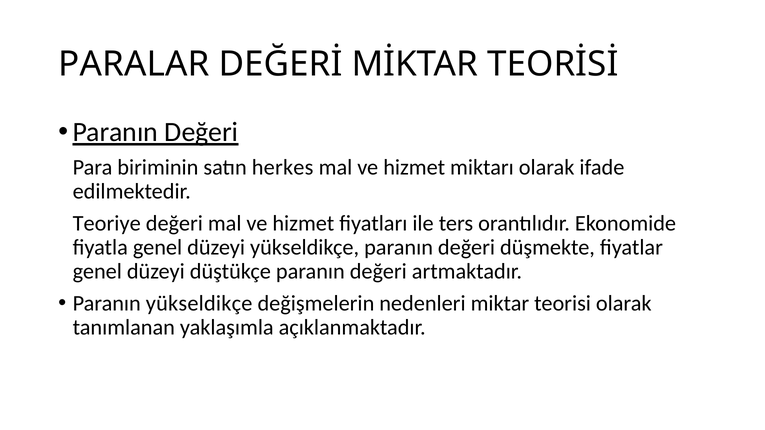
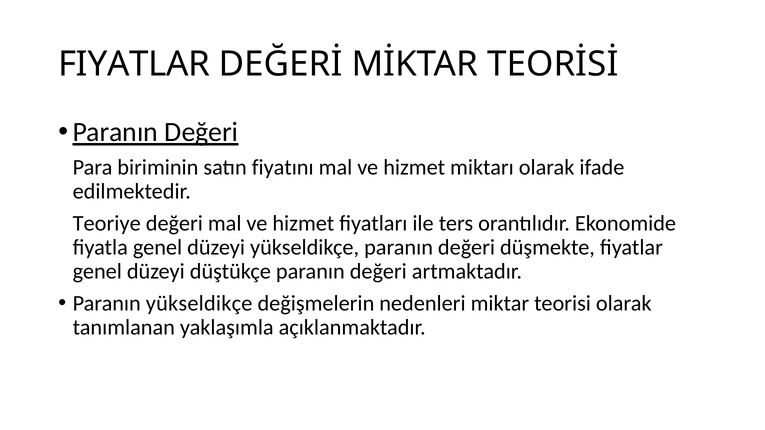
PARALAR at (134, 64): PARALAR -> FIYATLAR
herkes: herkes -> fiyatını
